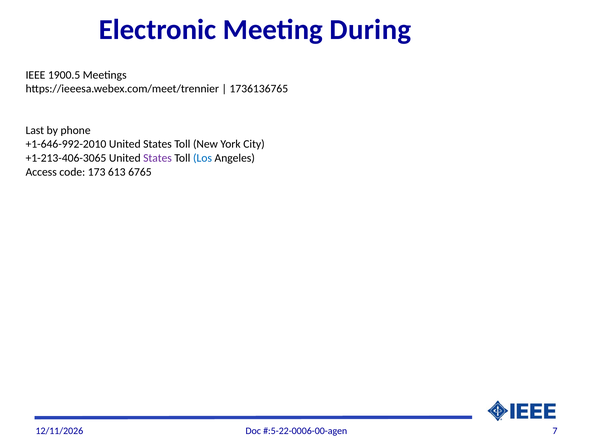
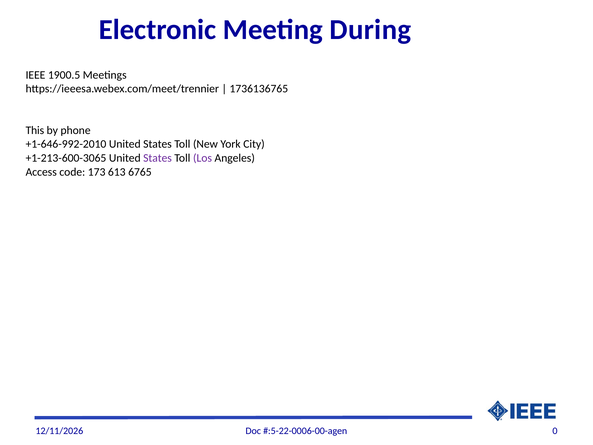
Last: Last -> This
+1-213-406-3065: +1-213-406-3065 -> +1-213-600-3065
Los colour: blue -> purple
7: 7 -> 0
